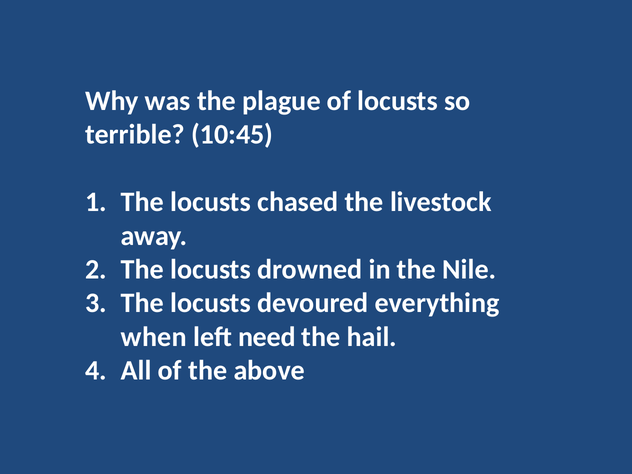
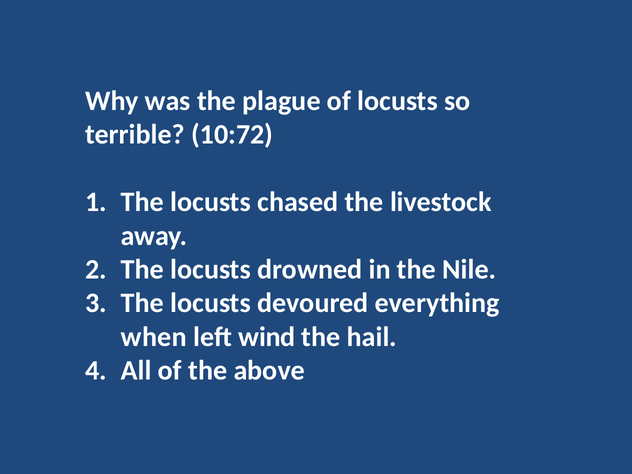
10:45: 10:45 -> 10:72
need: need -> wind
